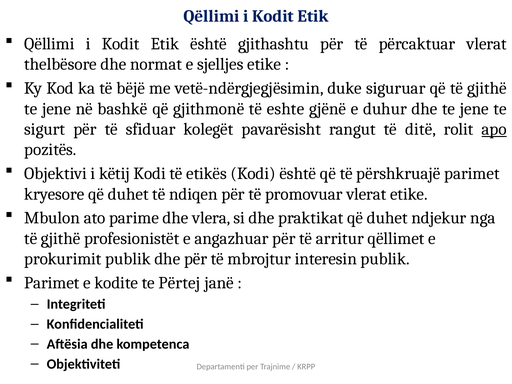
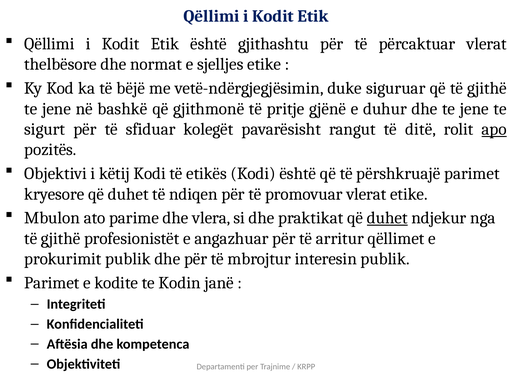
eshte: eshte -> pritje
duhet at (387, 218) underline: none -> present
Përtej: Përtej -> Kodin
